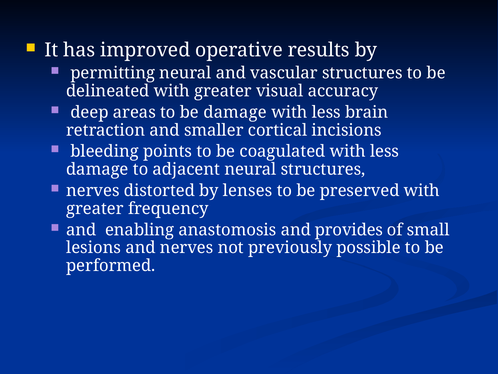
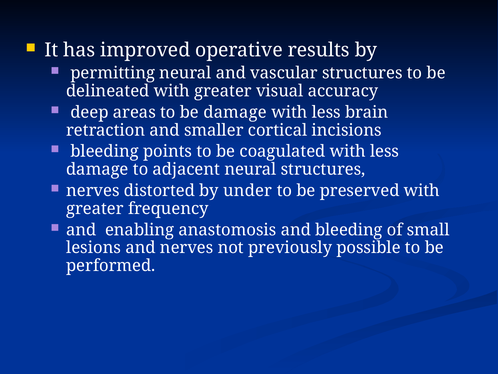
lenses: lenses -> under
and provides: provides -> bleeding
